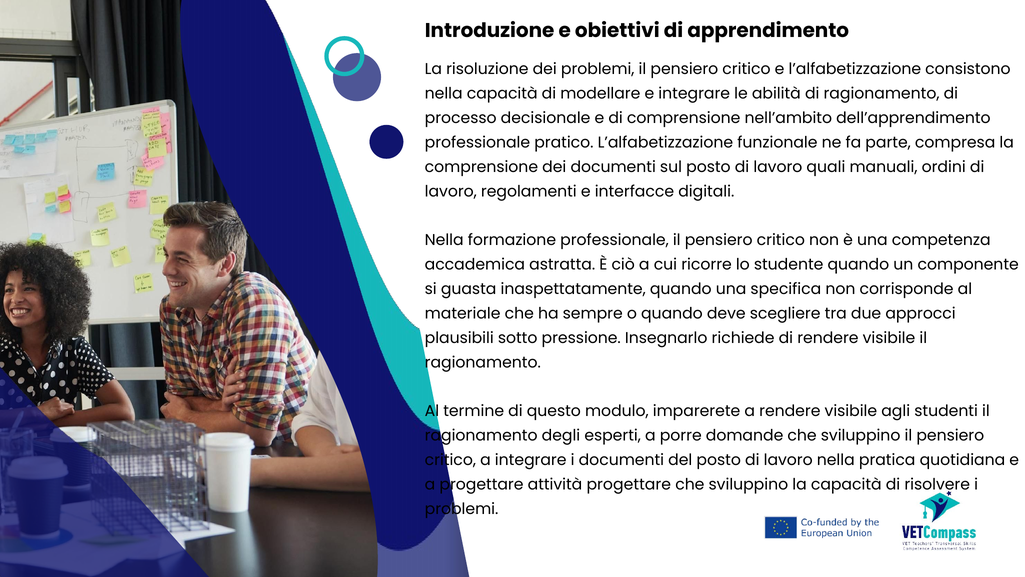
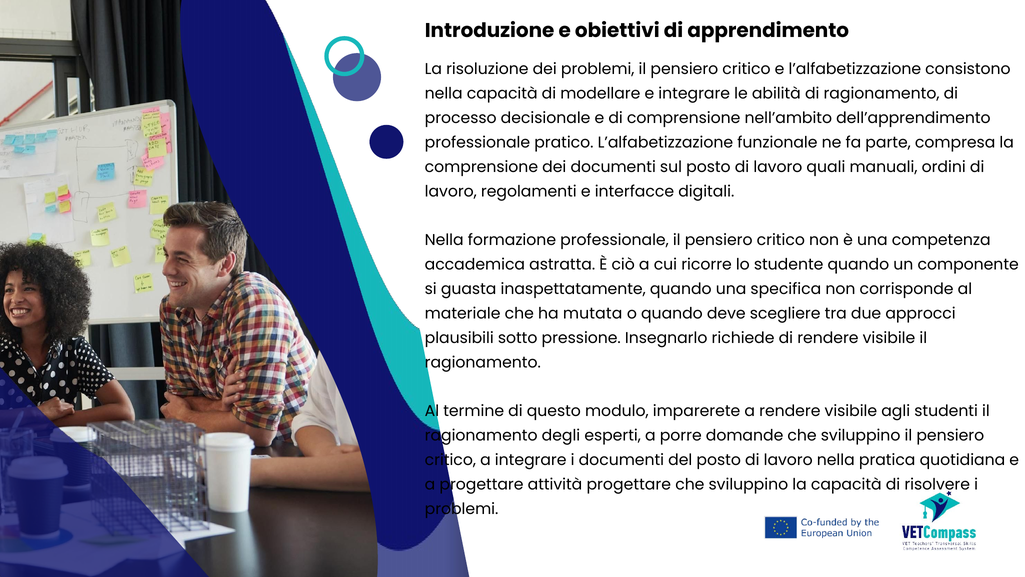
sempre: sempre -> mutata
